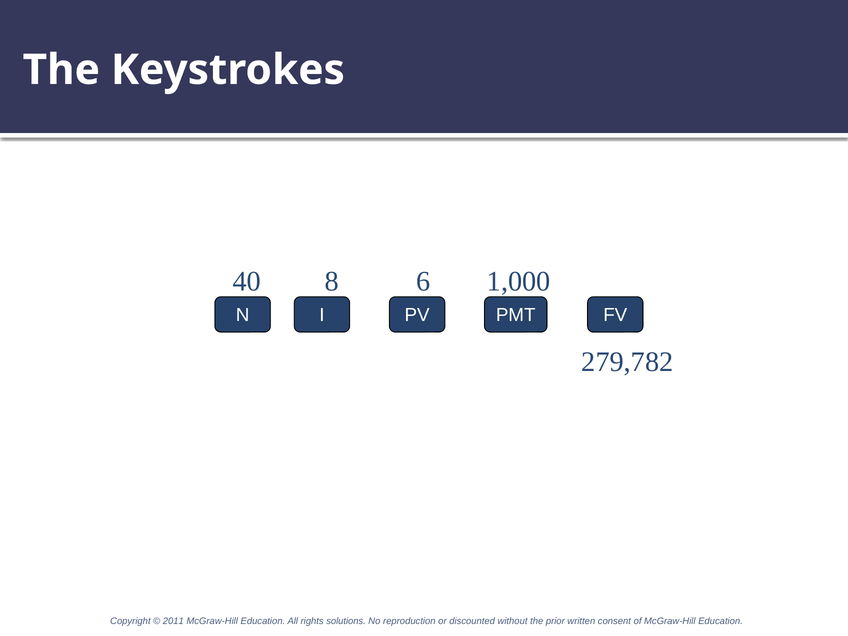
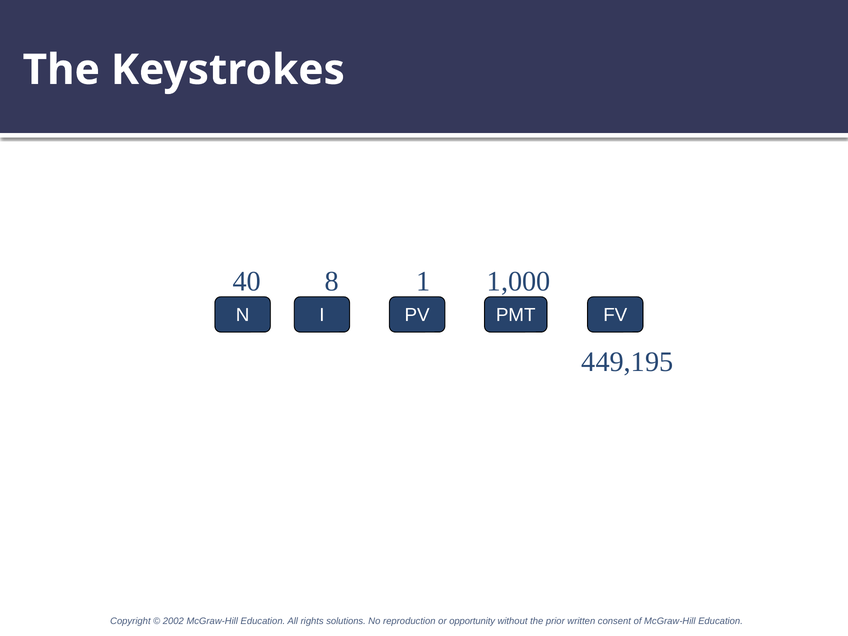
6: 6 -> 1
279,782: 279,782 -> 449,195
2011: 2011 -> 2002
discounted: discounted -> opportunity
